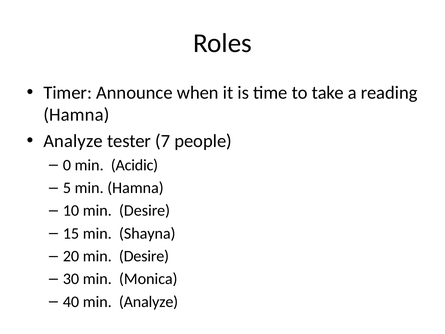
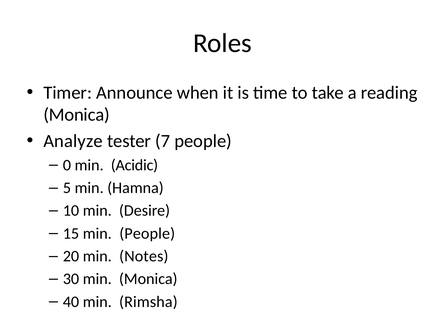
Hamna at (76, 115): Hamna -> Monica
min Shayna: Shayna -> People
20 min Desire: Desire -> Notes
min Analyze: Analyze -> Rimsha
